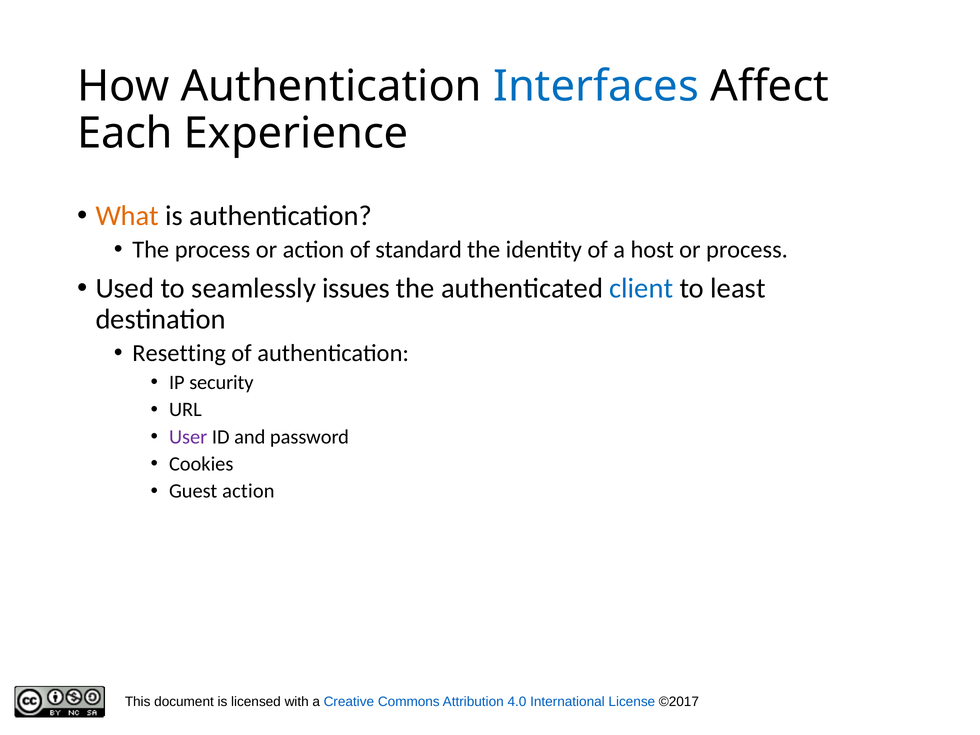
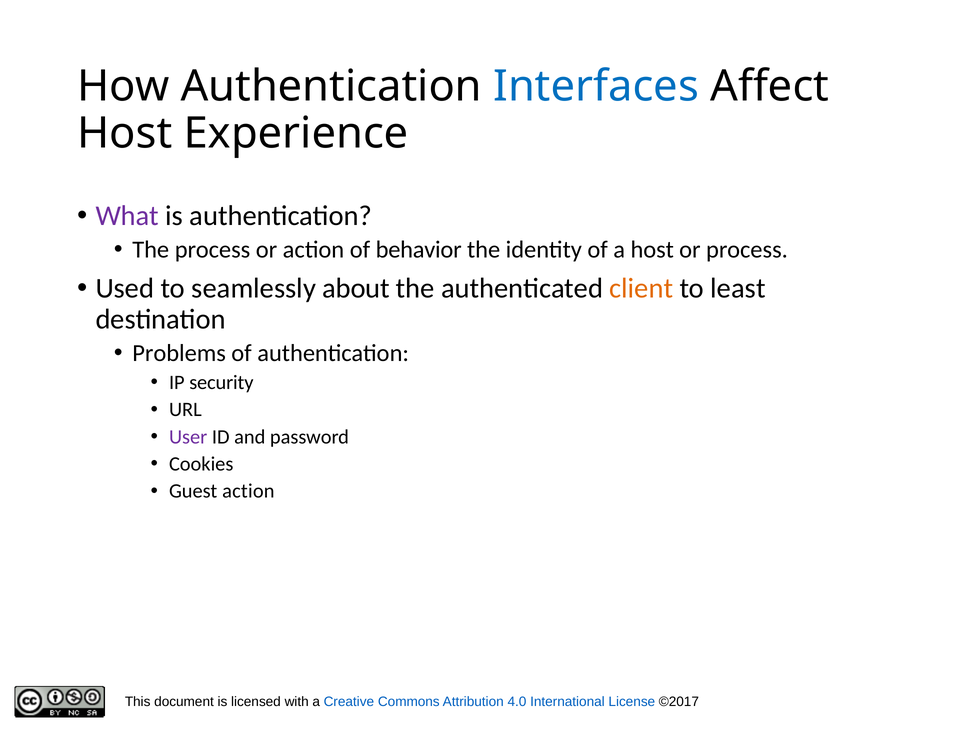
Each at (125, 133): Each -> Host
What colour: orange -> purple
standard: standard -> behavior
issues: issues -> about
client colour: blue -> orange
Resetting: Resetting -> Problems
